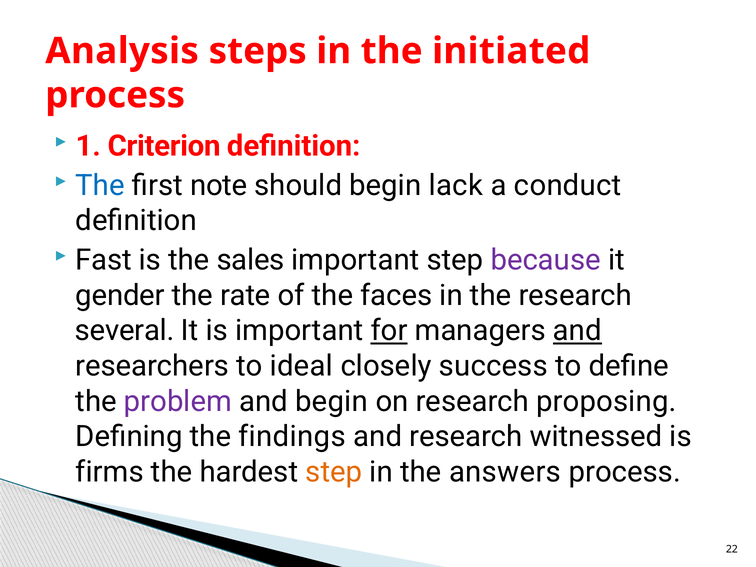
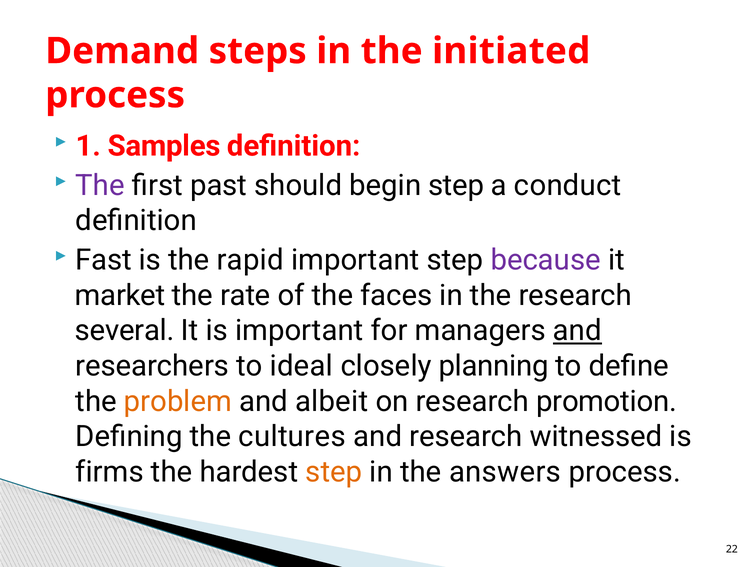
Analysis: Analysis -> Demand
Criterion: Criterion -> Samples
The at (100, 185) colour: blue -> purple
note: note -> past
begin lack: lack -> step
sales: sales -> rapid
gender: gender -> market
for underline: present -> none
success: success -> planning
problem colour: purple -> orange
and begin: begin -> albeit
proposing: proposing -> promotion
findings: findings -> cultures
